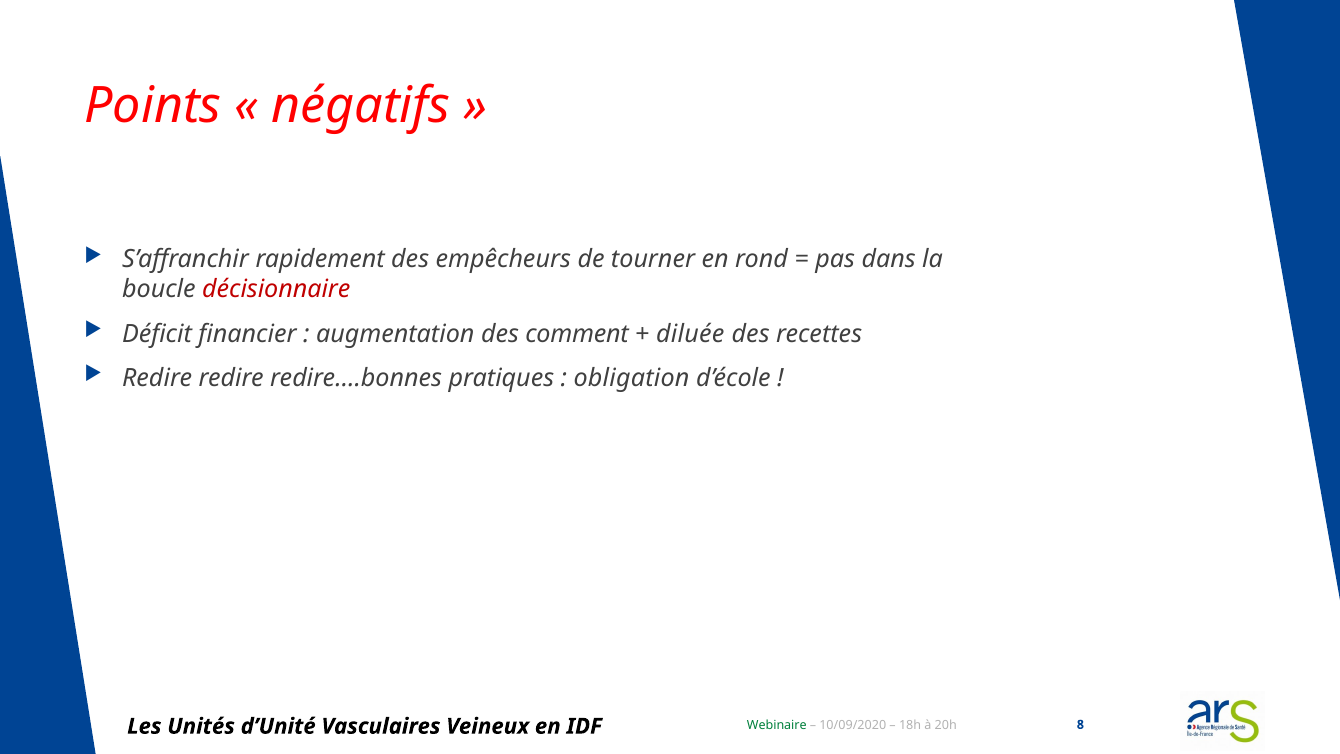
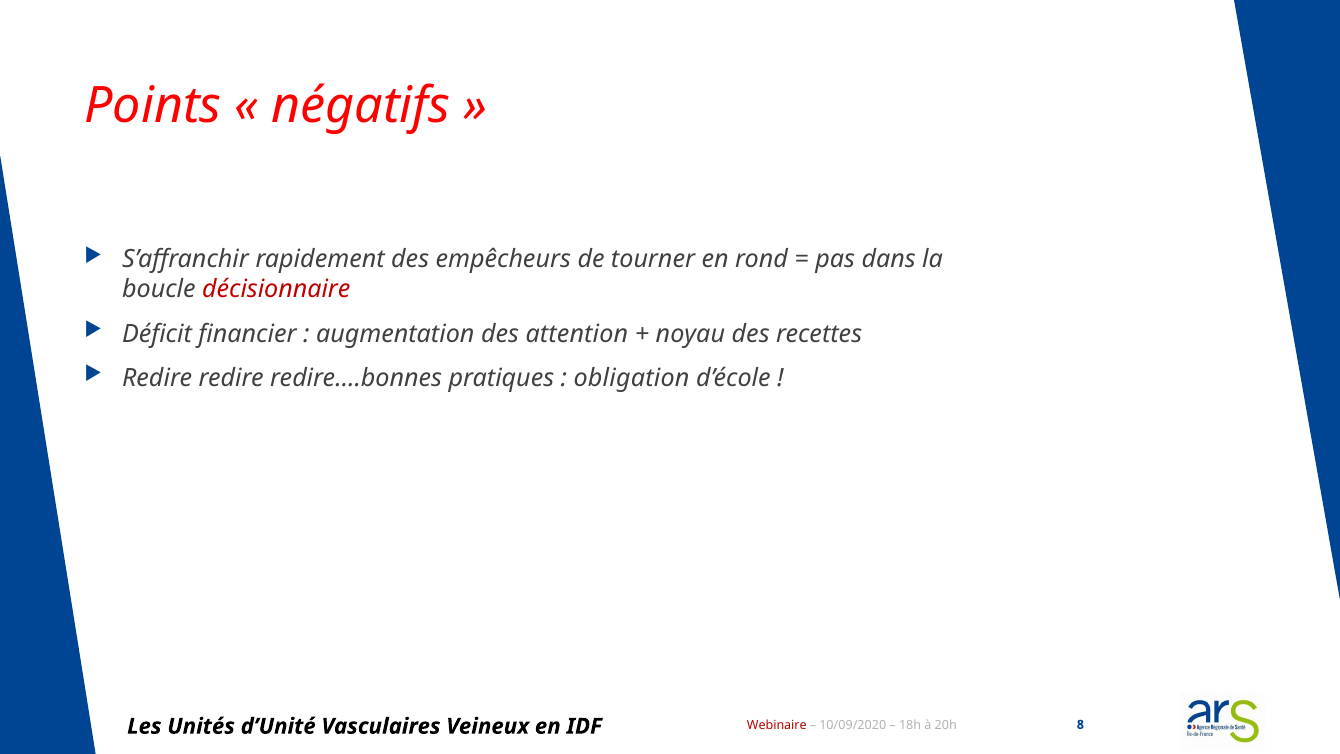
comment: comment -> attention
diluée: diluée -> noyau
Webinaire colour: green -> red
